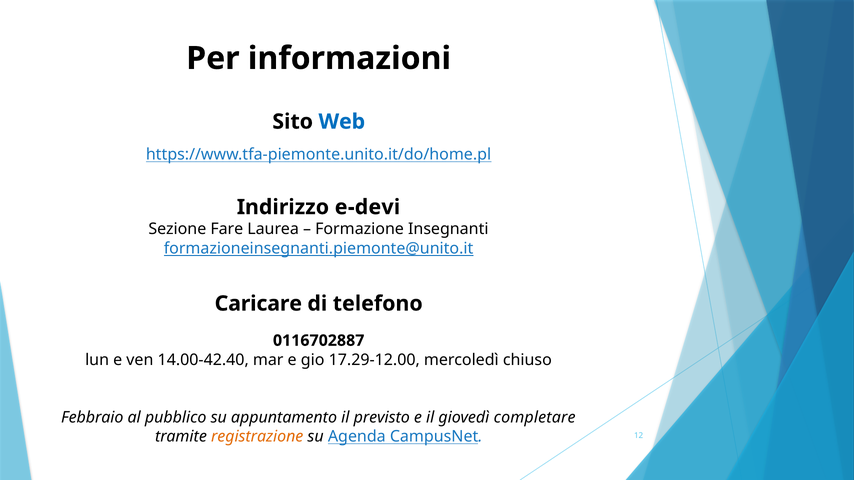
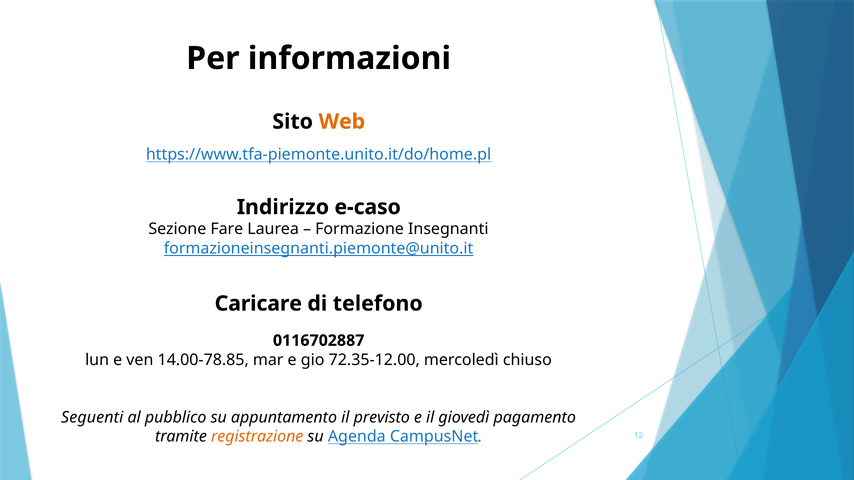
Web colour: blue -> orange
e-devi: e-devi -> e-caso
14.00-42.40: 14.00-42.40 -> 14.00-78.85
17.29-12.00: 17.29-12.00 -> 72.35-12.00
Febbraio: Febbraio -> Seguenti
completare: completare -> pagamento
